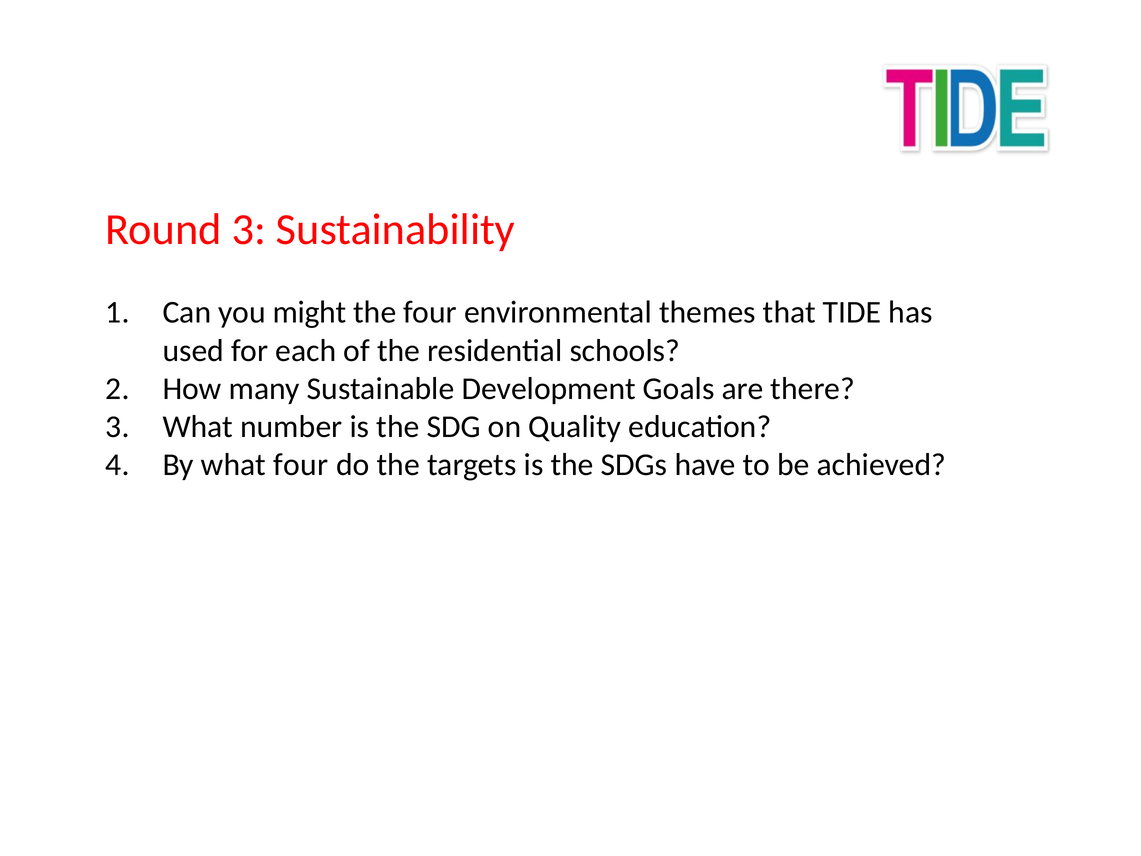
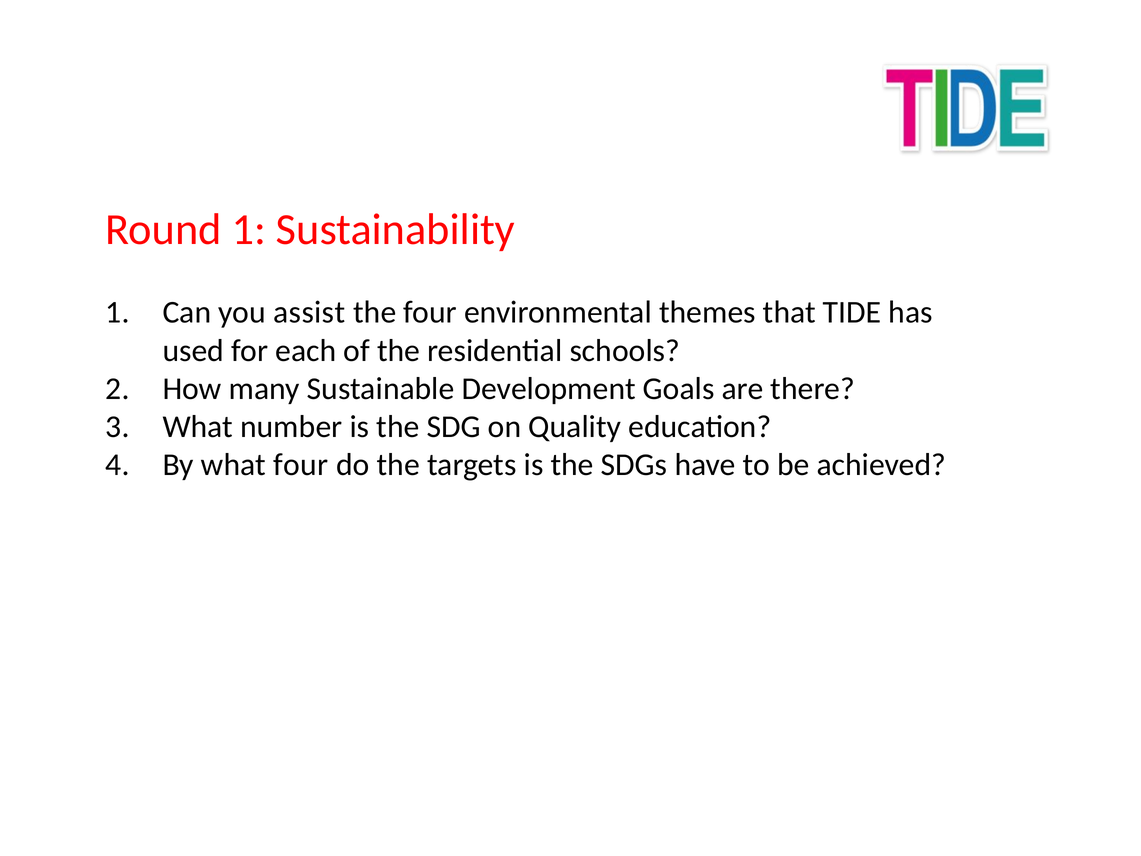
Round 3: 3 -> 1
might: might -> assist
